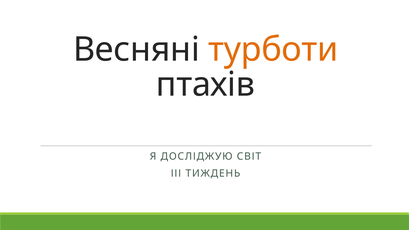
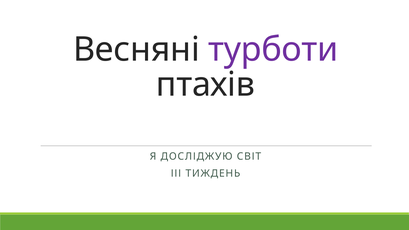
турботи colour: orange -> purple
